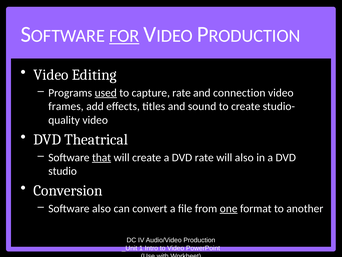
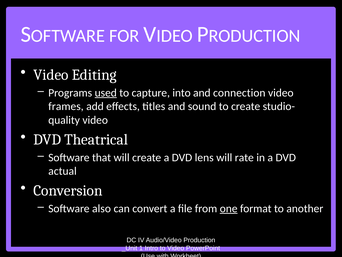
FOR underline: present -> none
capture rate: rate -> into
that underline: present -> none
DVD rate: rate -> lens
will also: also -> rate
studio: studio -> actual
